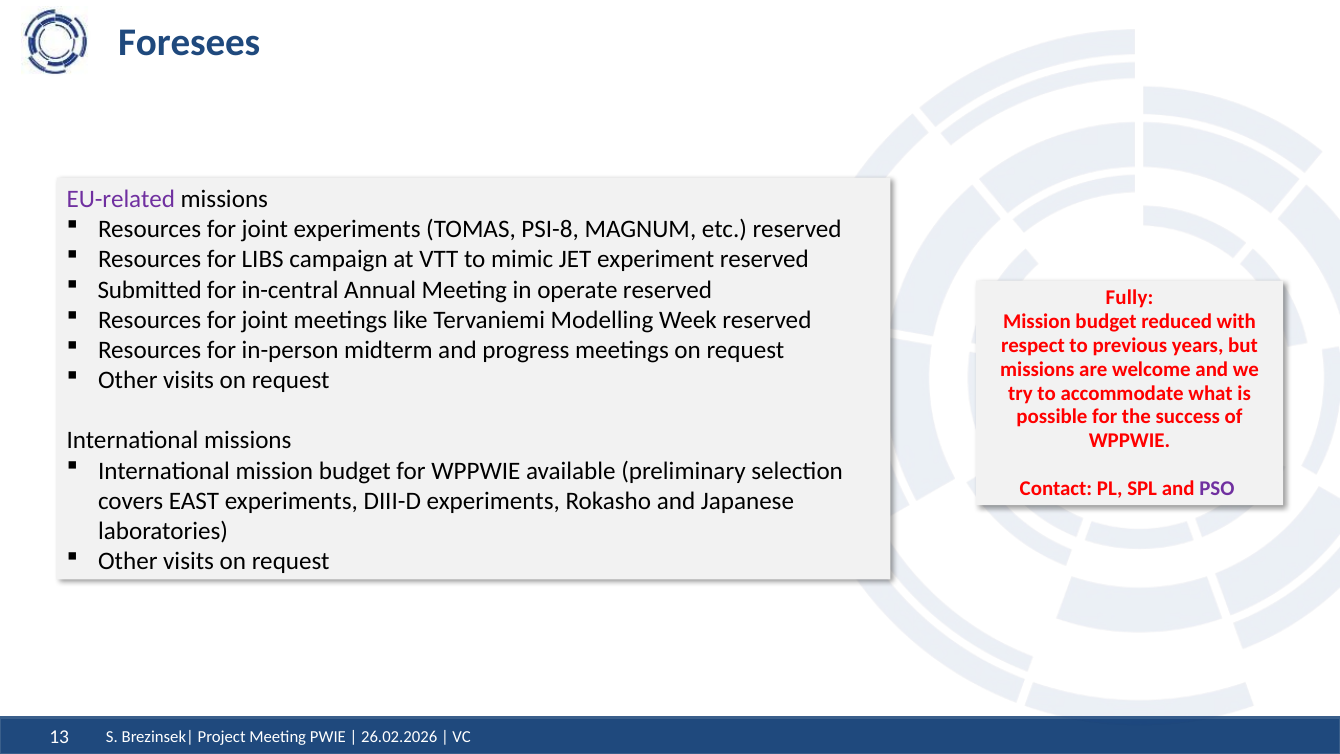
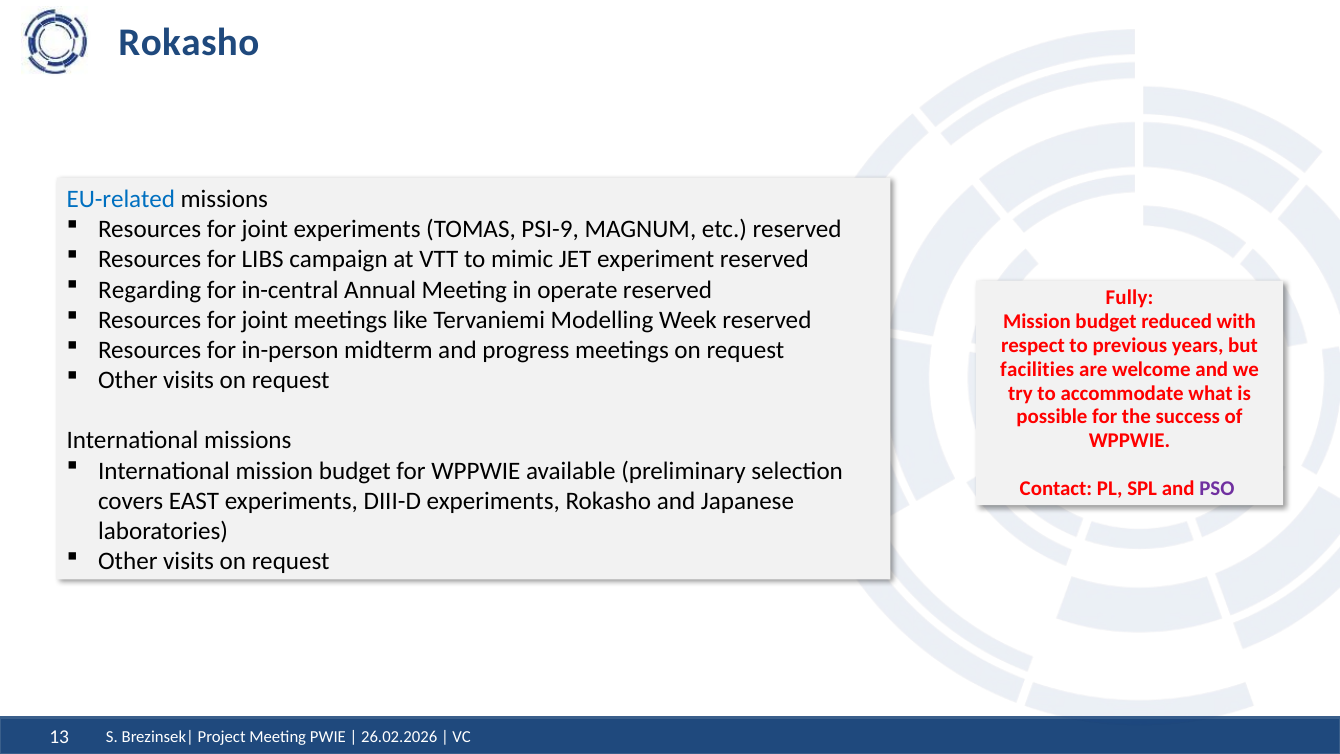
Foresees at (189, 42): Foresees -> Rokasho
EU-related colour: purple -> blue
PSI-8: PSI-8 -> PSI-9
Submitted: Submitted -> Regarding
missions at (1037, 369): missions -> facilities
